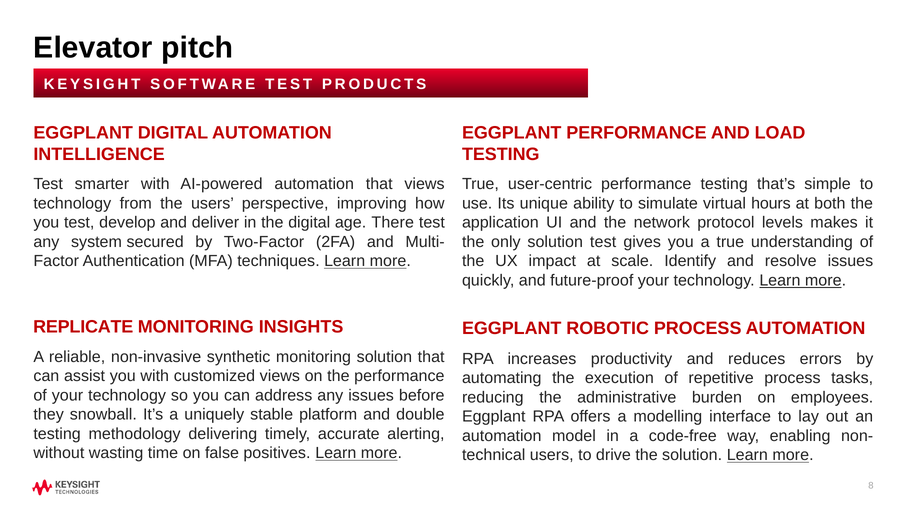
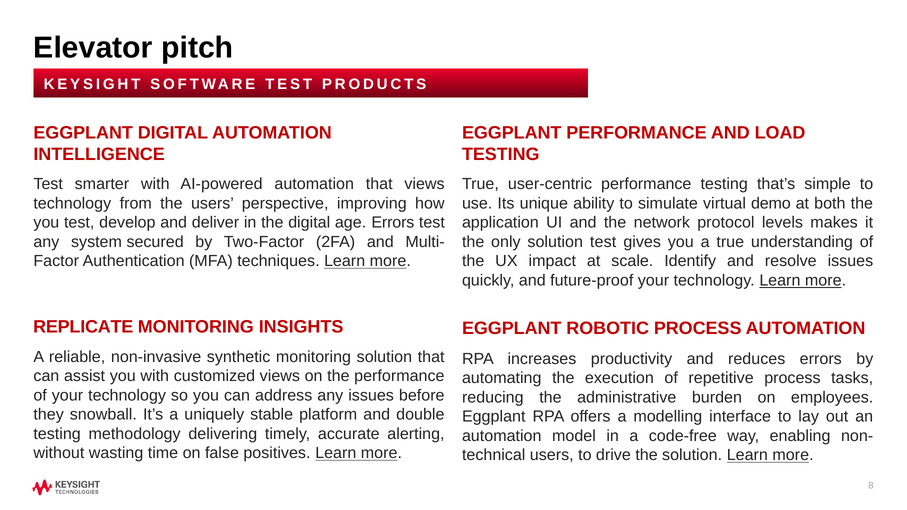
hours: hours -> demo
age There: There -> Errors
